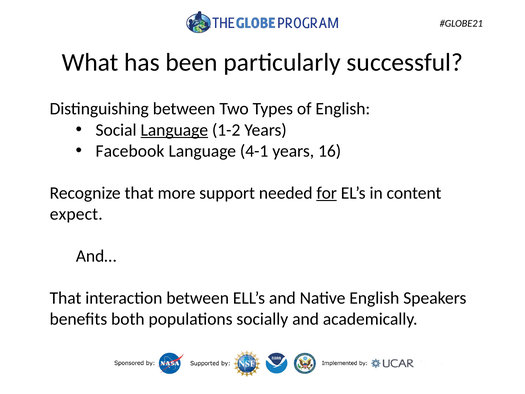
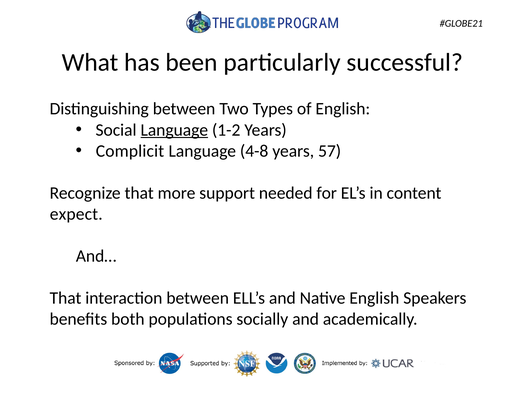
Facebook: Facebook -> Complicit
4-1: 4-1 -> 4-8
16: 16 -> 57
for underline: present -> none
